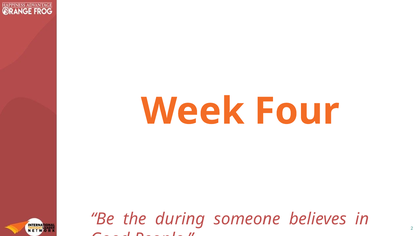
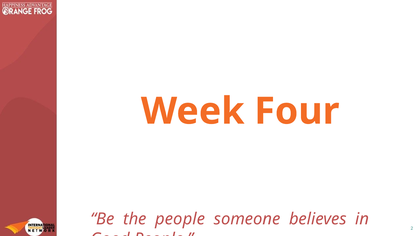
the during: during -> people
